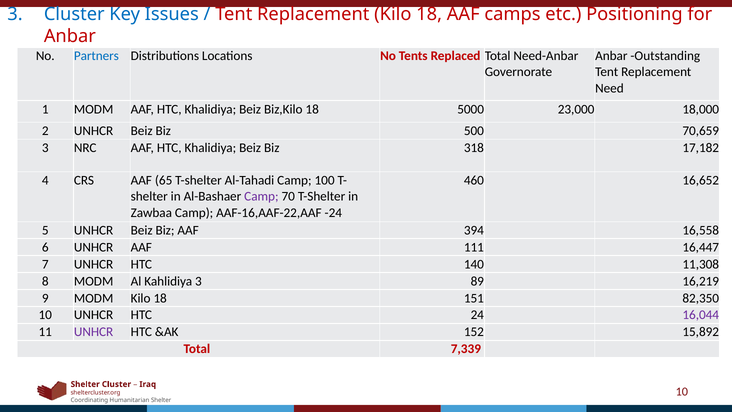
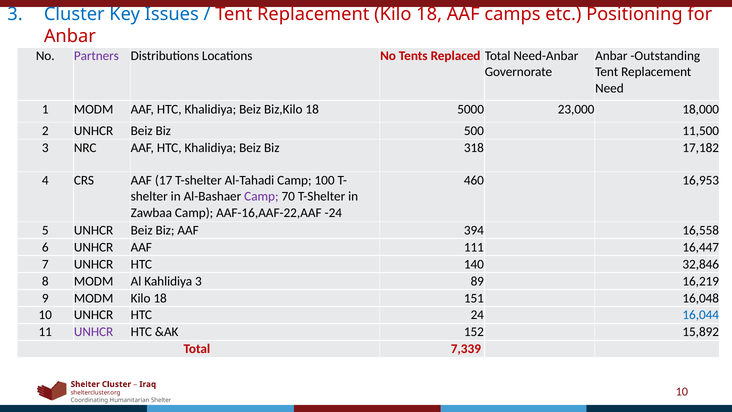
Partners colour: blue -> purple
70,659: 70,659 -> 11,500
65: 65 -> 17
16,652: 16,652 -> 16,953
11,308: 11,308 -> 32,846
82,350: 82,350 -> 16,048
16,044 colour: purple -> blue
